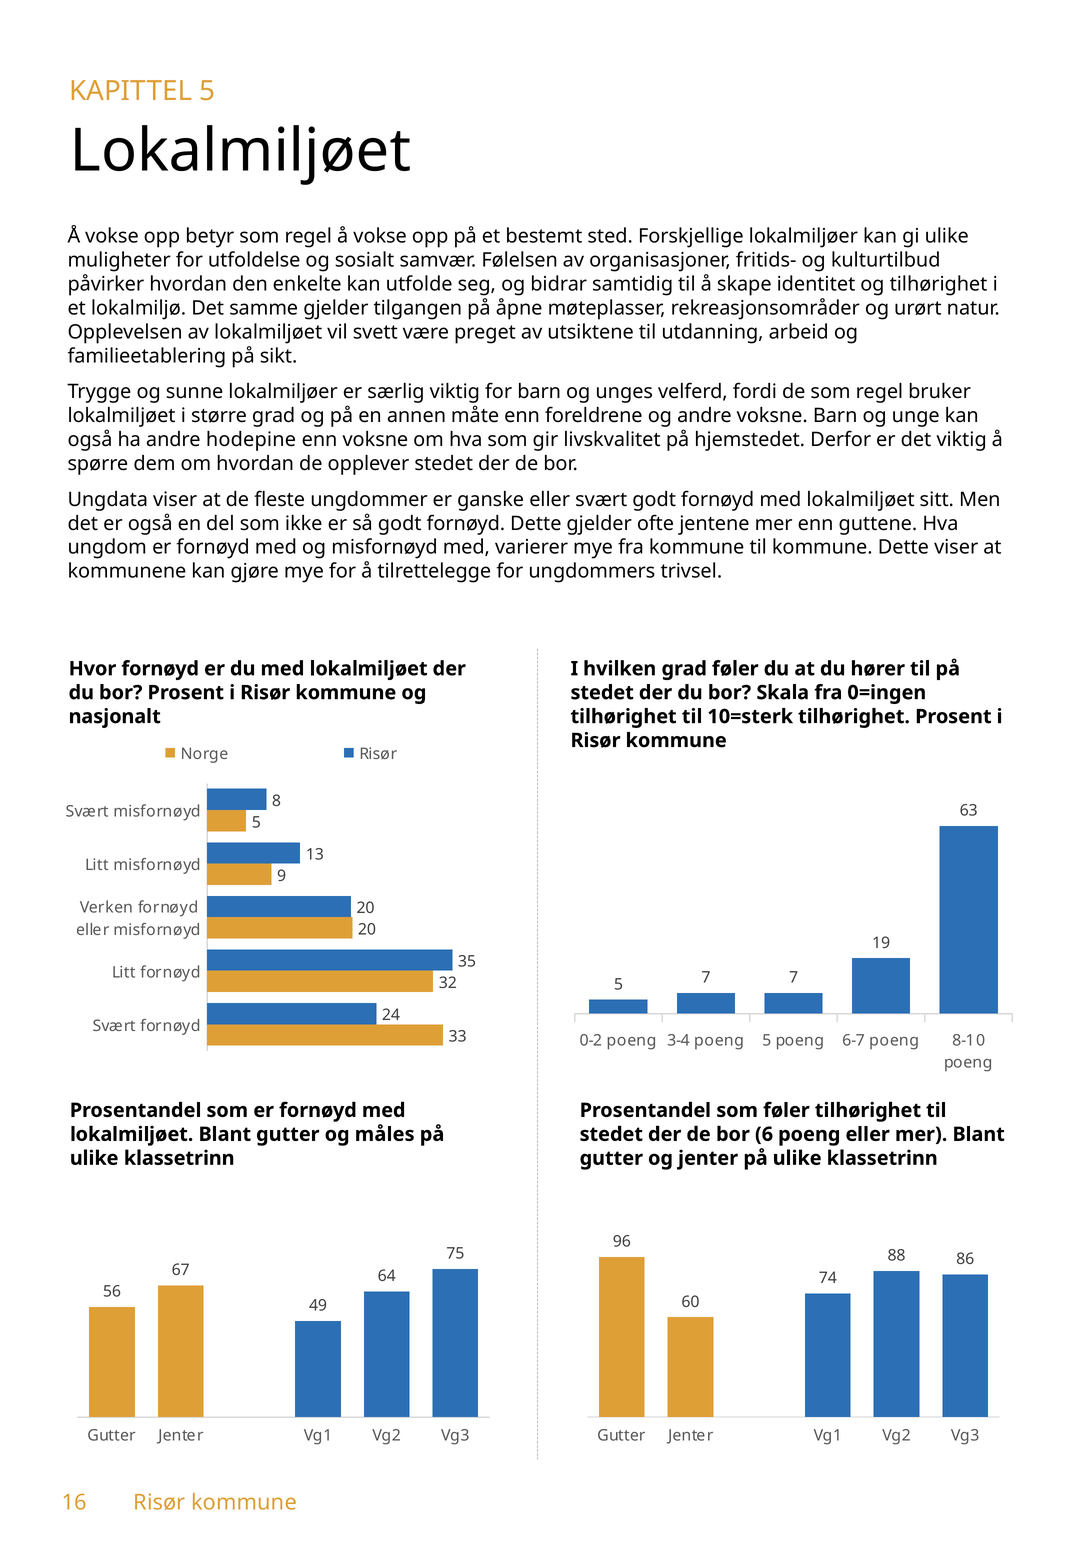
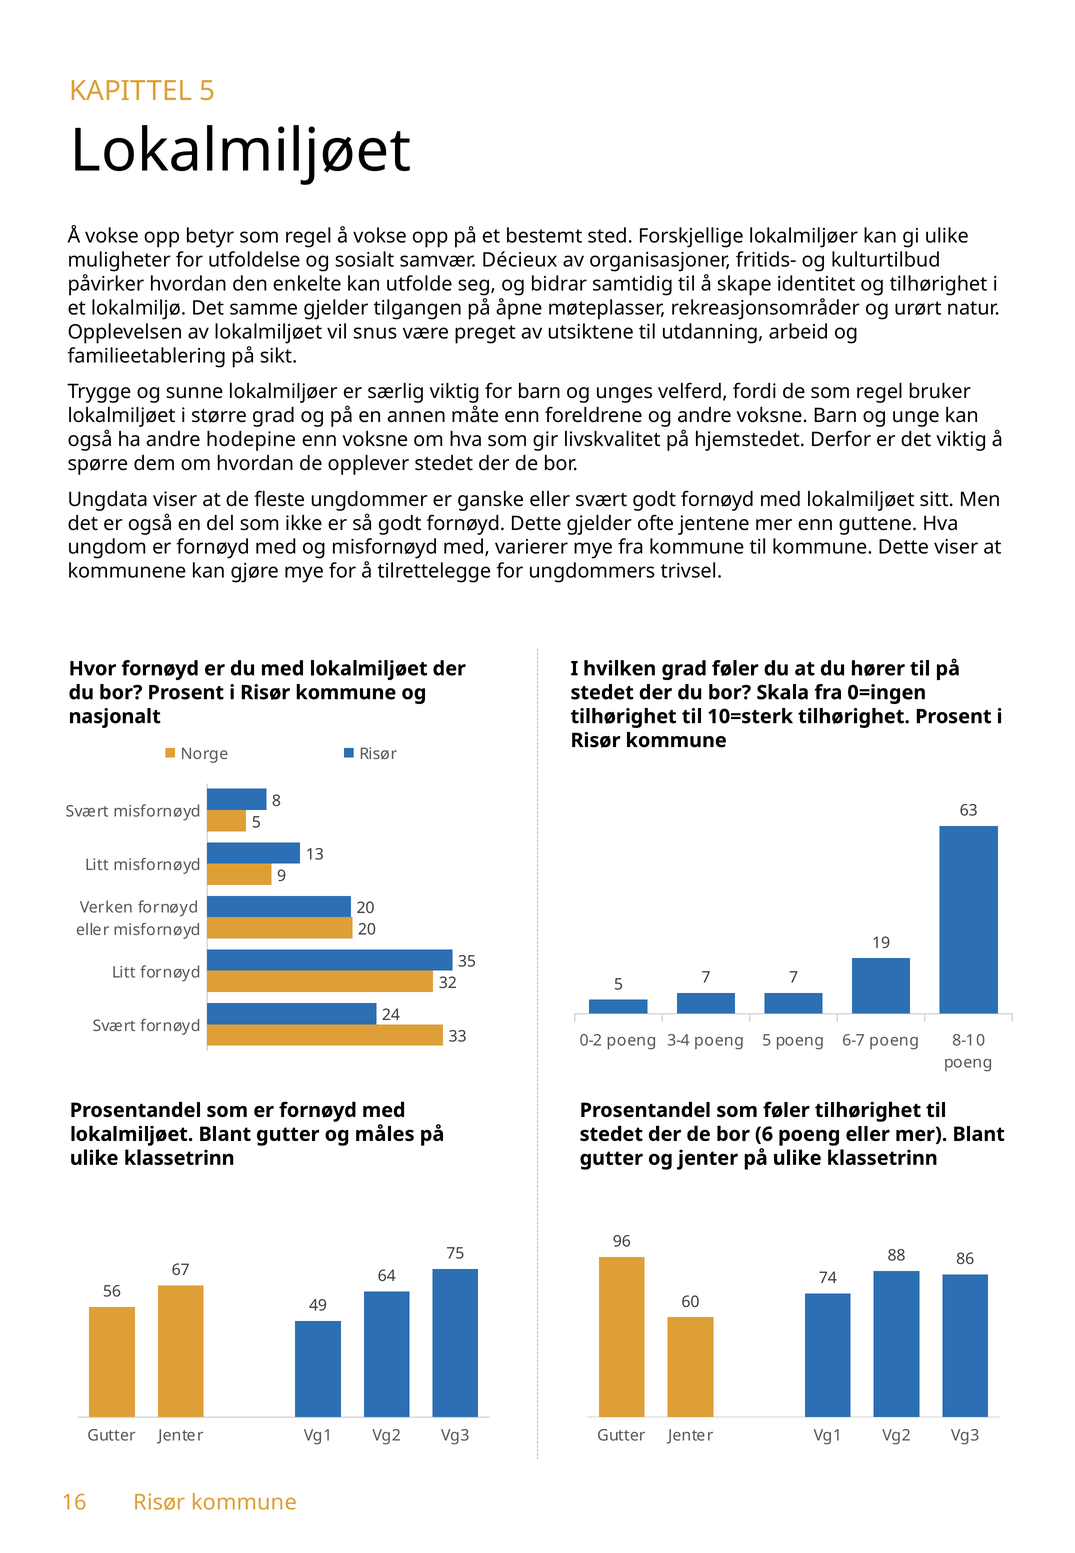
Følelsen: Følelsen -> Décieux
svett: svett -> snus
